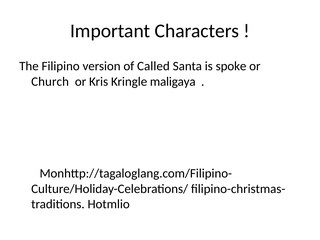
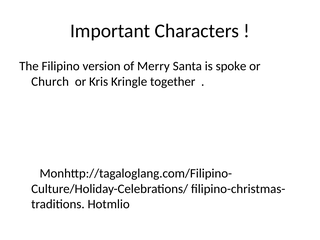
Called: Called -> Merry
maligaya: maligaya -> together
